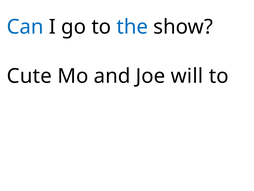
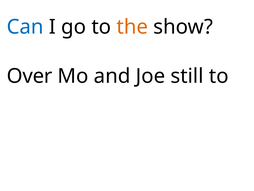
the colour: blue -> orange
Cute: Cute -> Over
will: will -> still
